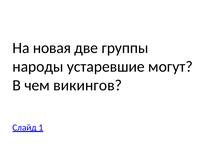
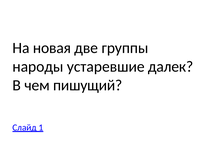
могут: могут -> далек
викингов: викингов -> пишущий
